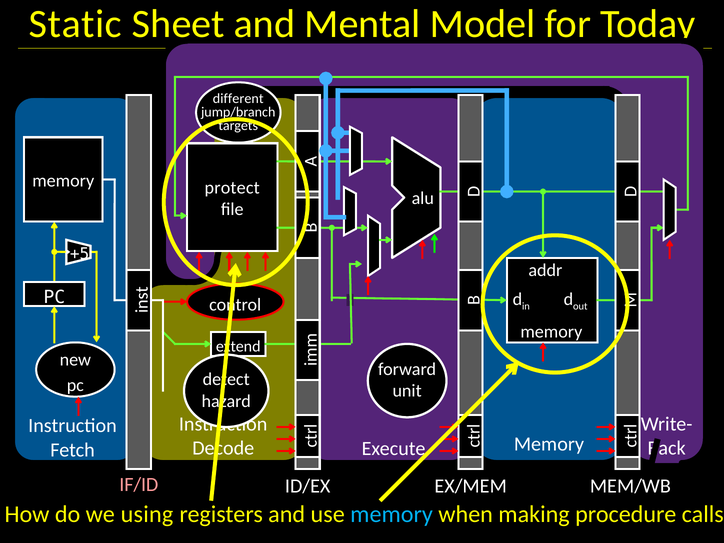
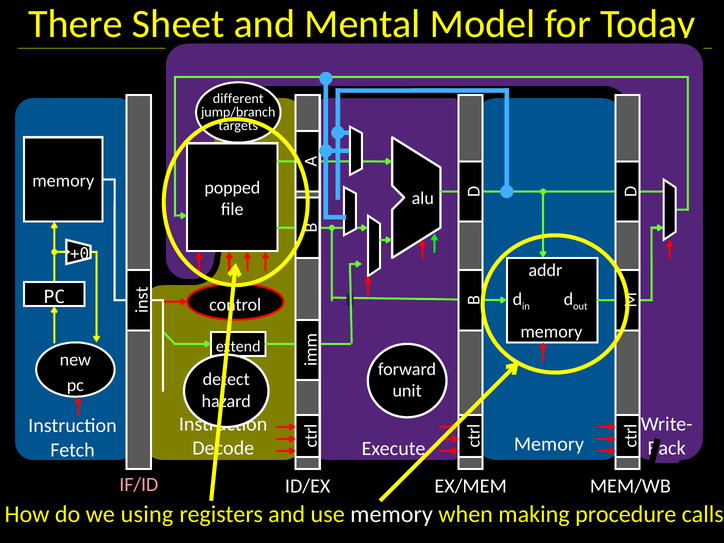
Static: Static -> There
protect: protect -> popped
+5: +5 -> +0
memory at (392, 514) colour: light blue -> white
